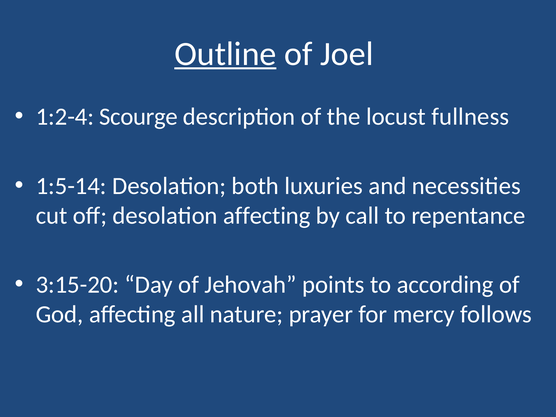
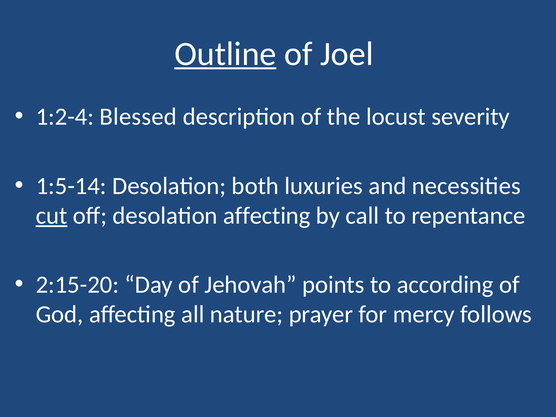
Scourge: Scourge -> Blessed
fullness: fullness -> severity
cut underline: none -> present
3:15-20: 3:15-20 -> 2:15-20
